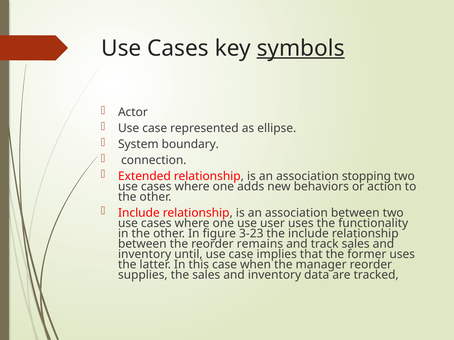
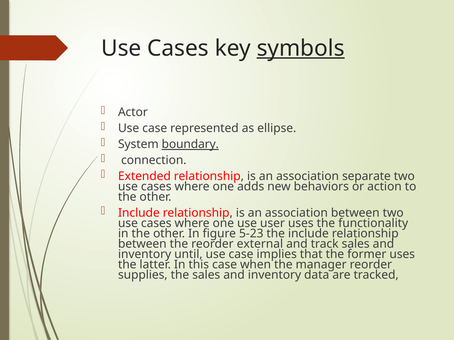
boundary underline: none -> present
stopping: stopping -> separate
3-23: 3-23 -> 5-23
remains: remains -> external
